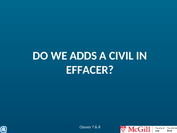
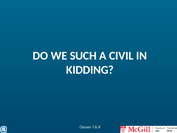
ADDS: ADDS -> SUCH
EFFACER: EFFACER -> KIDDING
